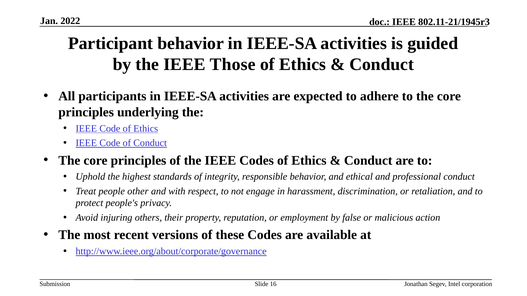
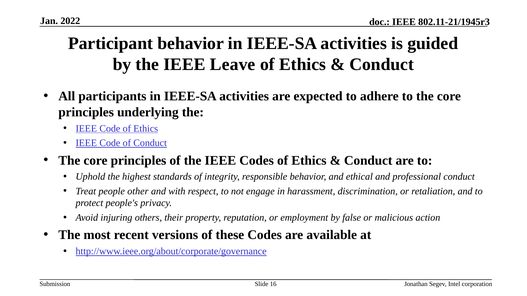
Those: Those -> Leave
